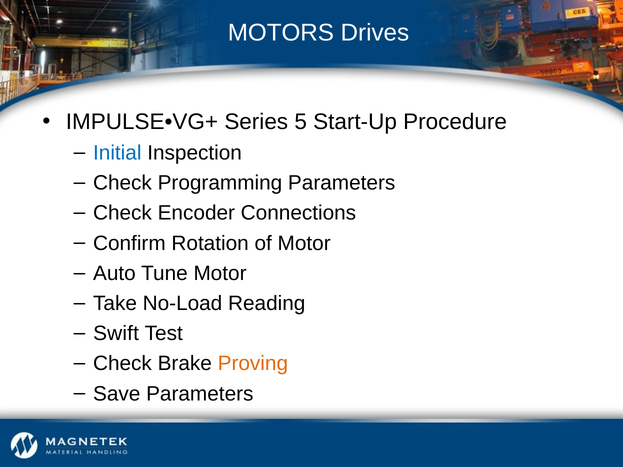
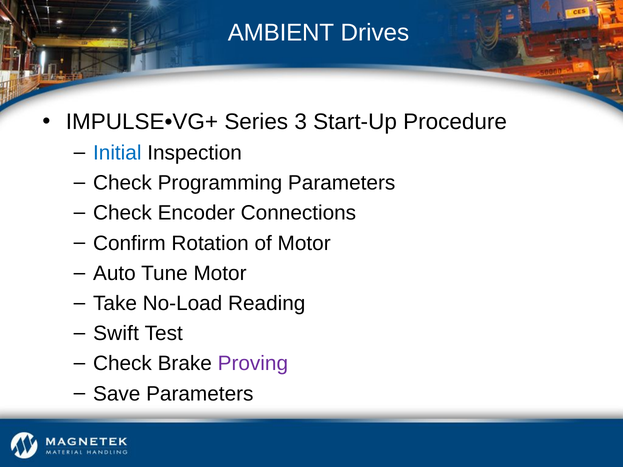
MOTORS: MOTORS -> AMBIENT
5: 5 -> 3
Proving colour: orange -> purple
